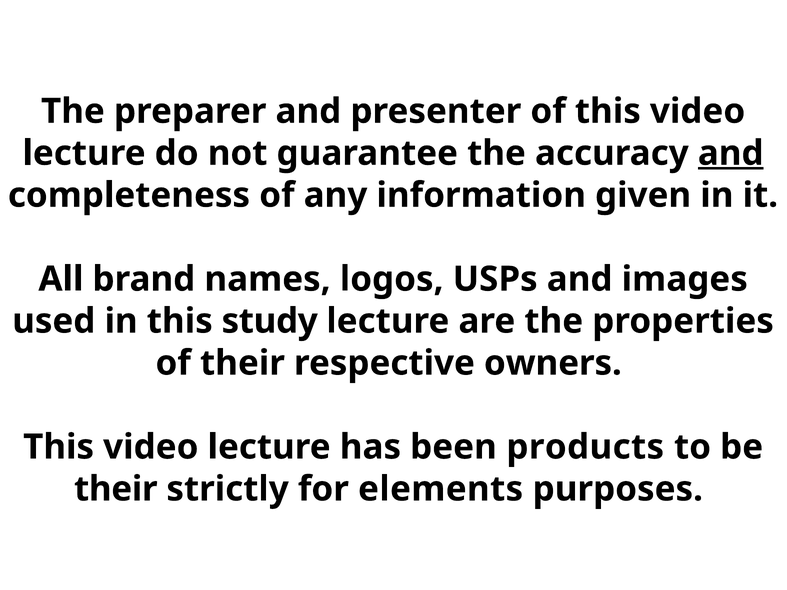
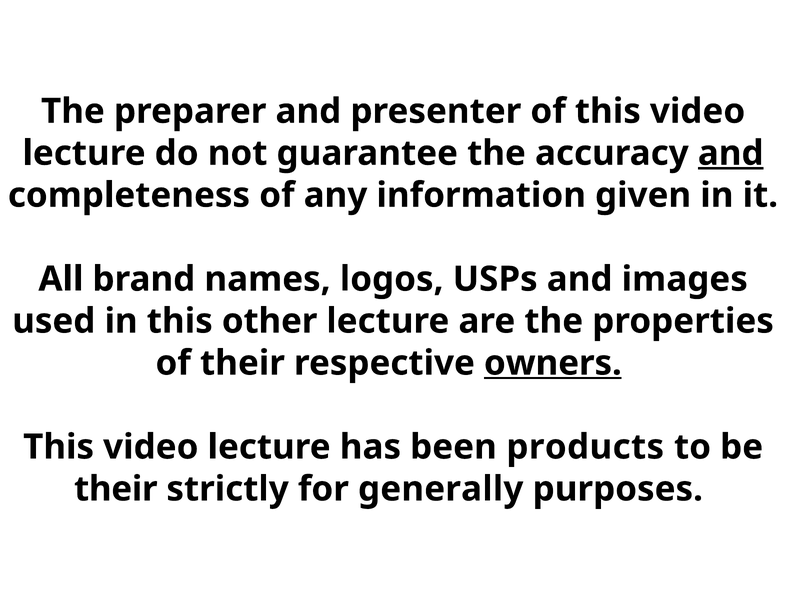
study: study -> other
owners underline: none -> present
elements: elements -> generally
